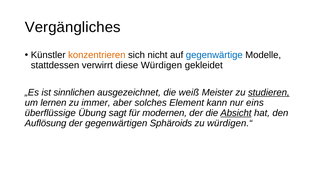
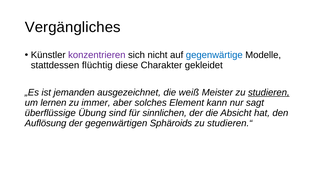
konzentrieren colour: orange -> purple
verwirrt: verwirrt -> flüchtig
Würdigen: Würdigen -> Charakter
sinnlichen: sinnlichen -> jemanden
eins: eins -> sagt
sagt: sagt -> sind
modernen: modernen -> sinnlichen
Absicht underline: present -> none
würdigen.“: würdigen.“ -> studieren.“
